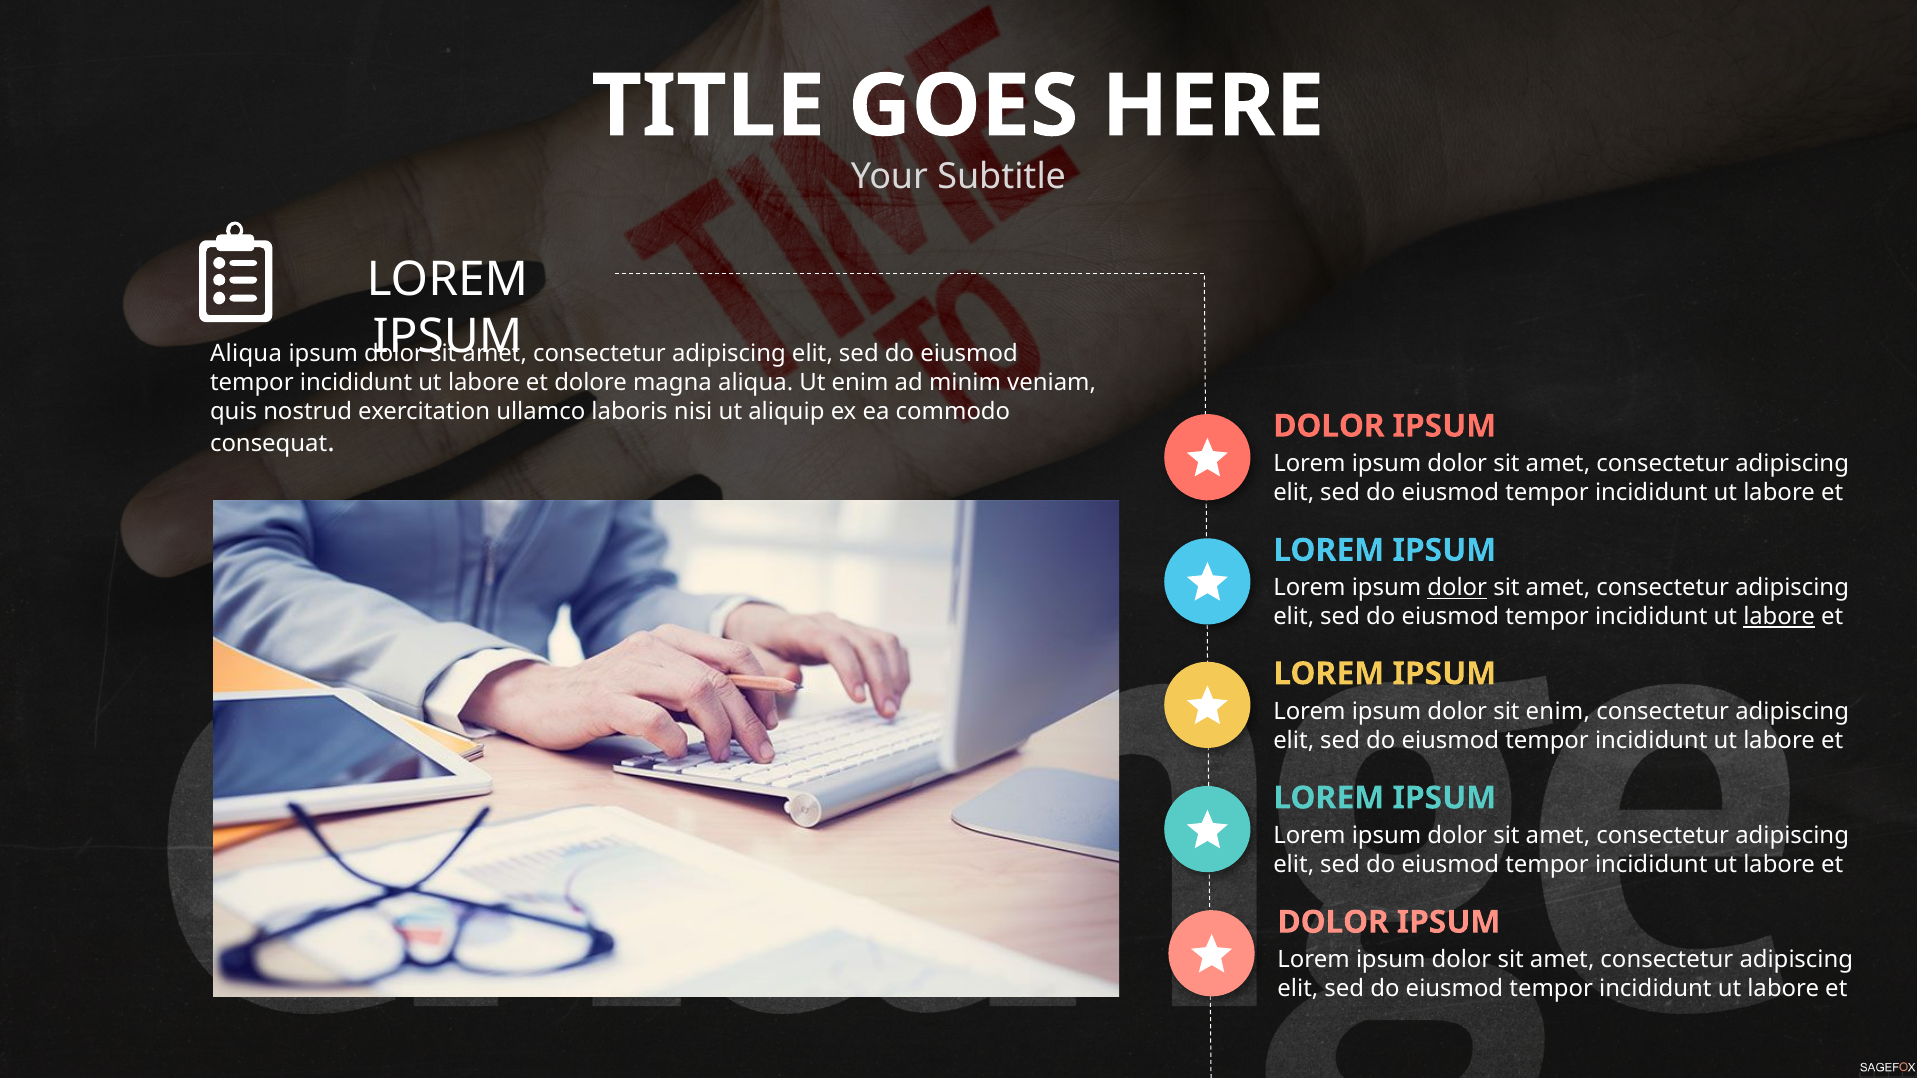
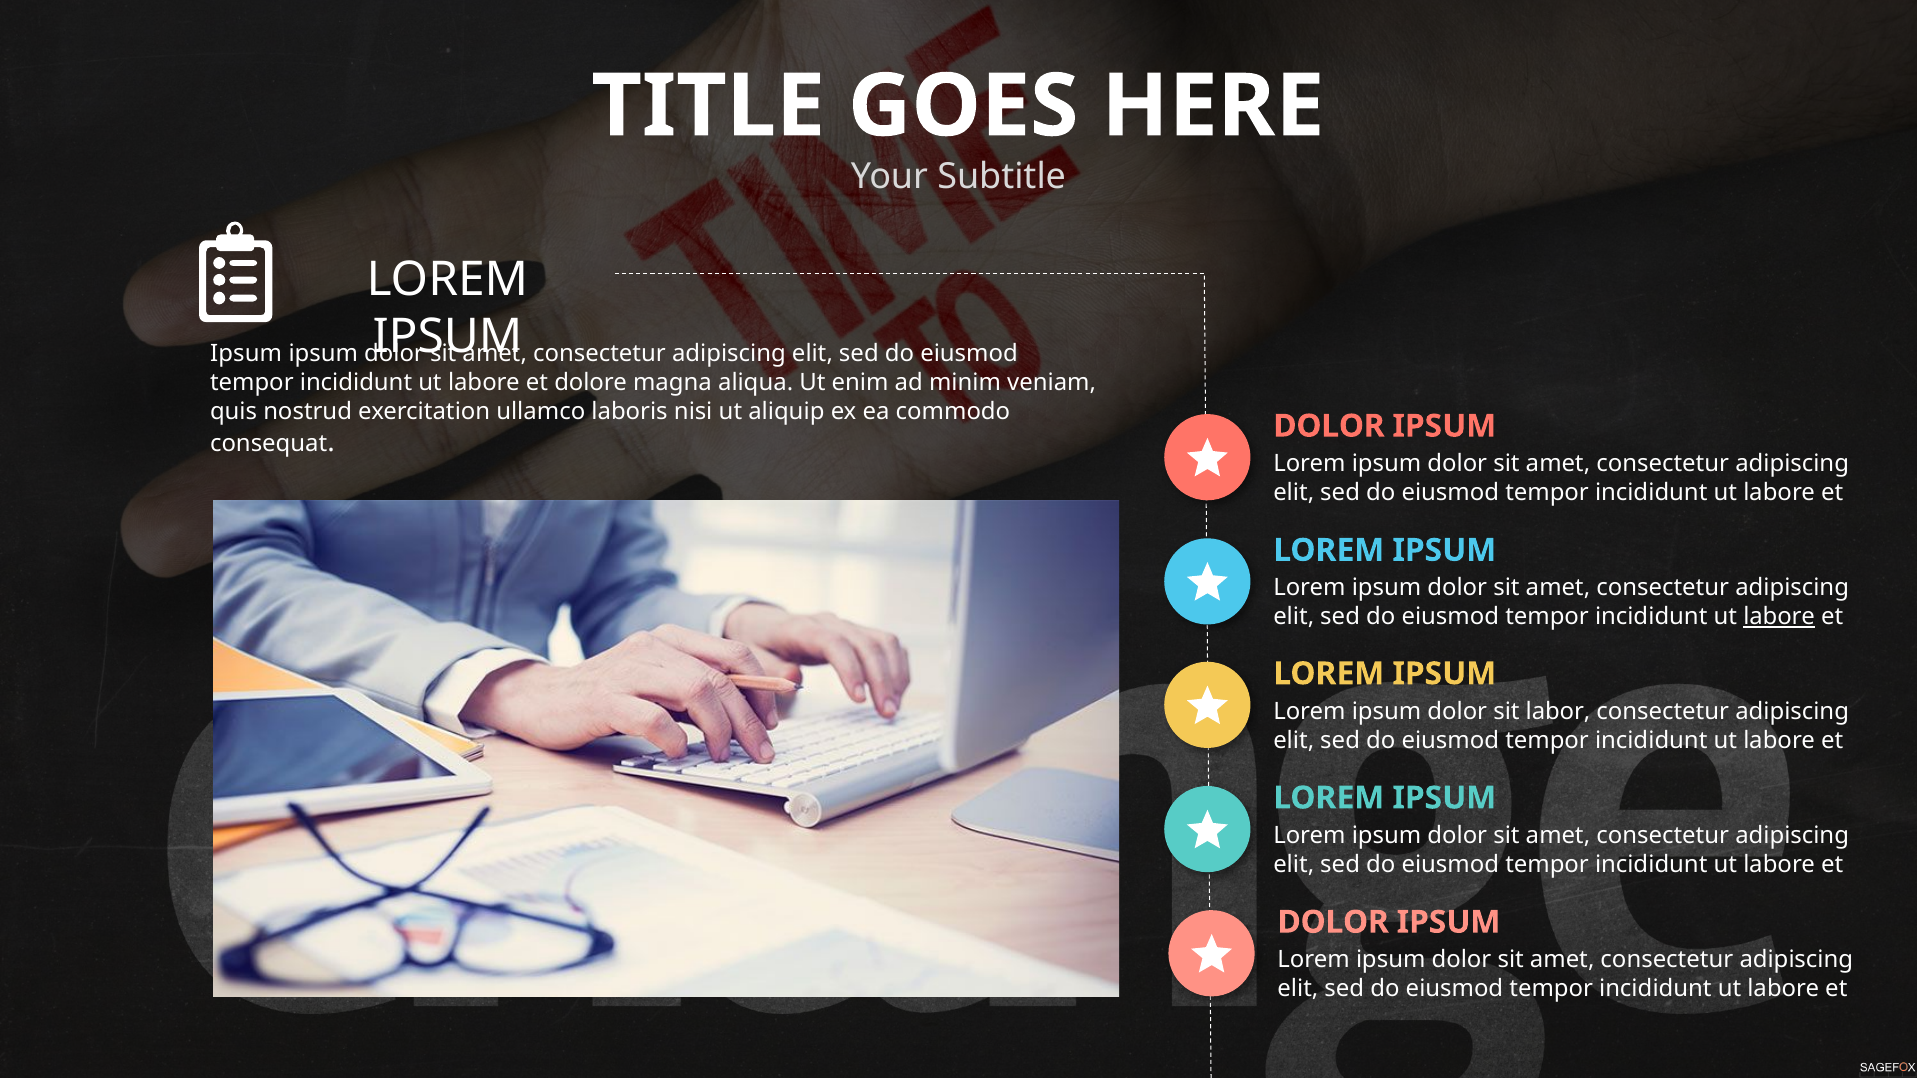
Aliqua at (246, 354): Aliqua -> Ipsum
dolor at (1457, 588) underline: present -> none
sit enim: enim -> labor
